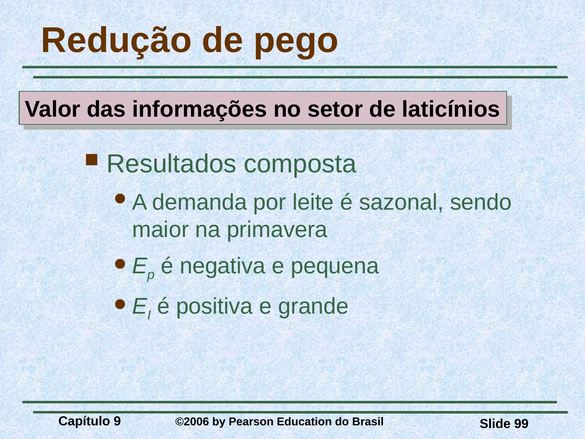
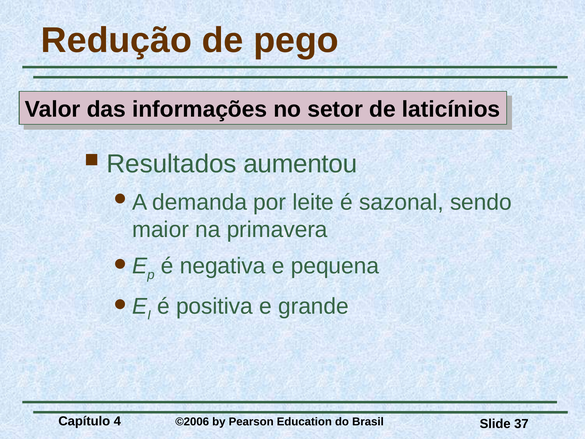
composta: composta -> aumentou
9: 9 -> 4
99: 99 -> 37
